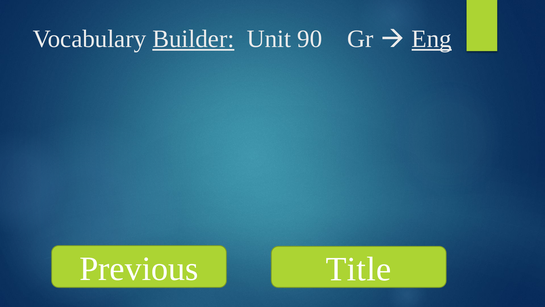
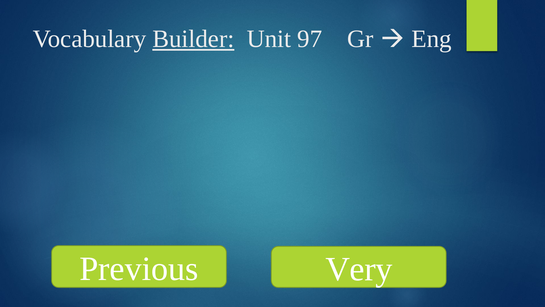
90: 90 -> 97
Eng underline: present -> none
Title: Title -> Very
